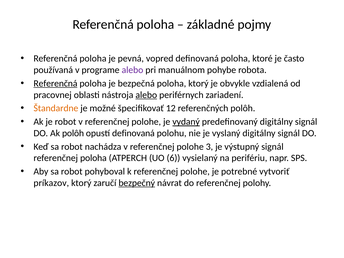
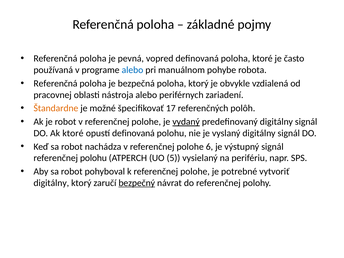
alebo at (132, 70) colour: purple -> blue
Referenčná at (55, 83) underline: present -> none
alebo at (146, 95) underline: present -> none
12: 12 -> 17
Ak polôh: polôh -> ktoré
3: 3 -> 6
referenčnej poloha: poloha -> polohu
6: 6 -> 5
príkazov at (51, 183): príkazov -> digitálny
